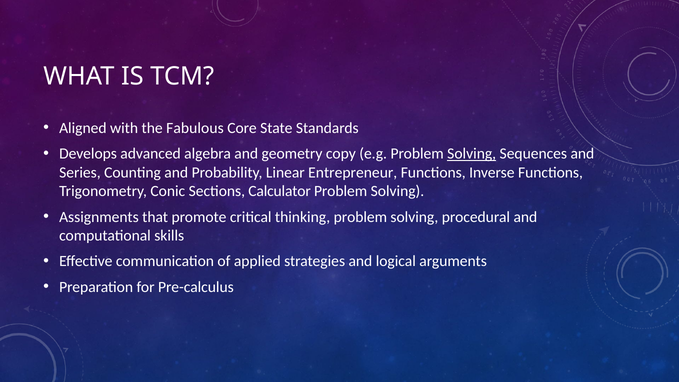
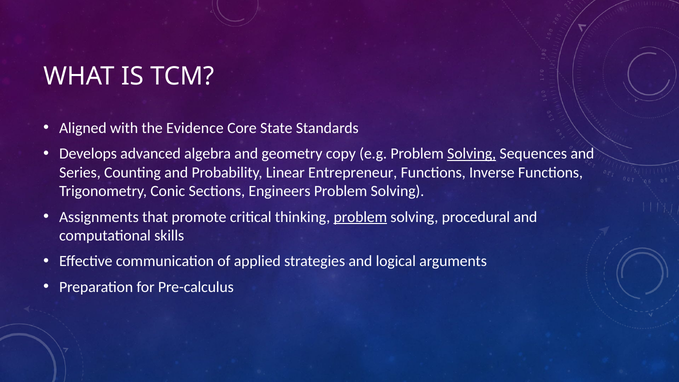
Fabulous: Fabulous -> Evidence
Calculator: Calculator -> Engineers
problem at (360, 217) underline: none -> present
